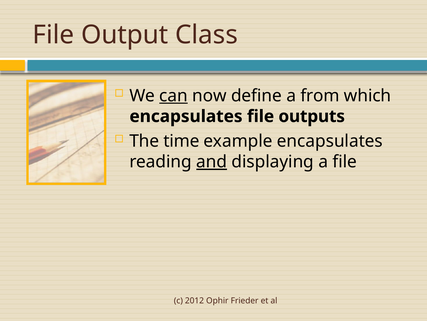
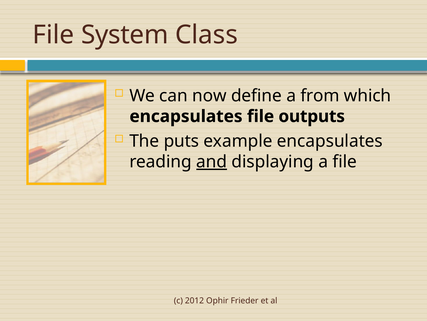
Output: Output -> System
can underline: present -> none
time: time -> puts
